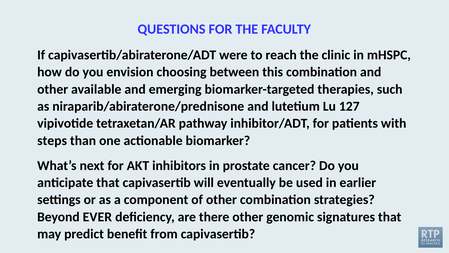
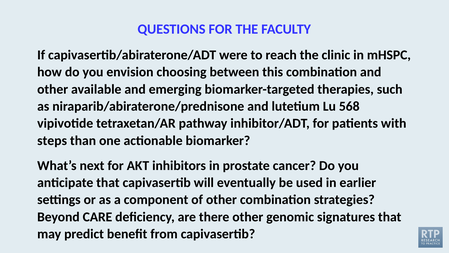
127: 127 -> 568
EVER: EVER -> CARE
